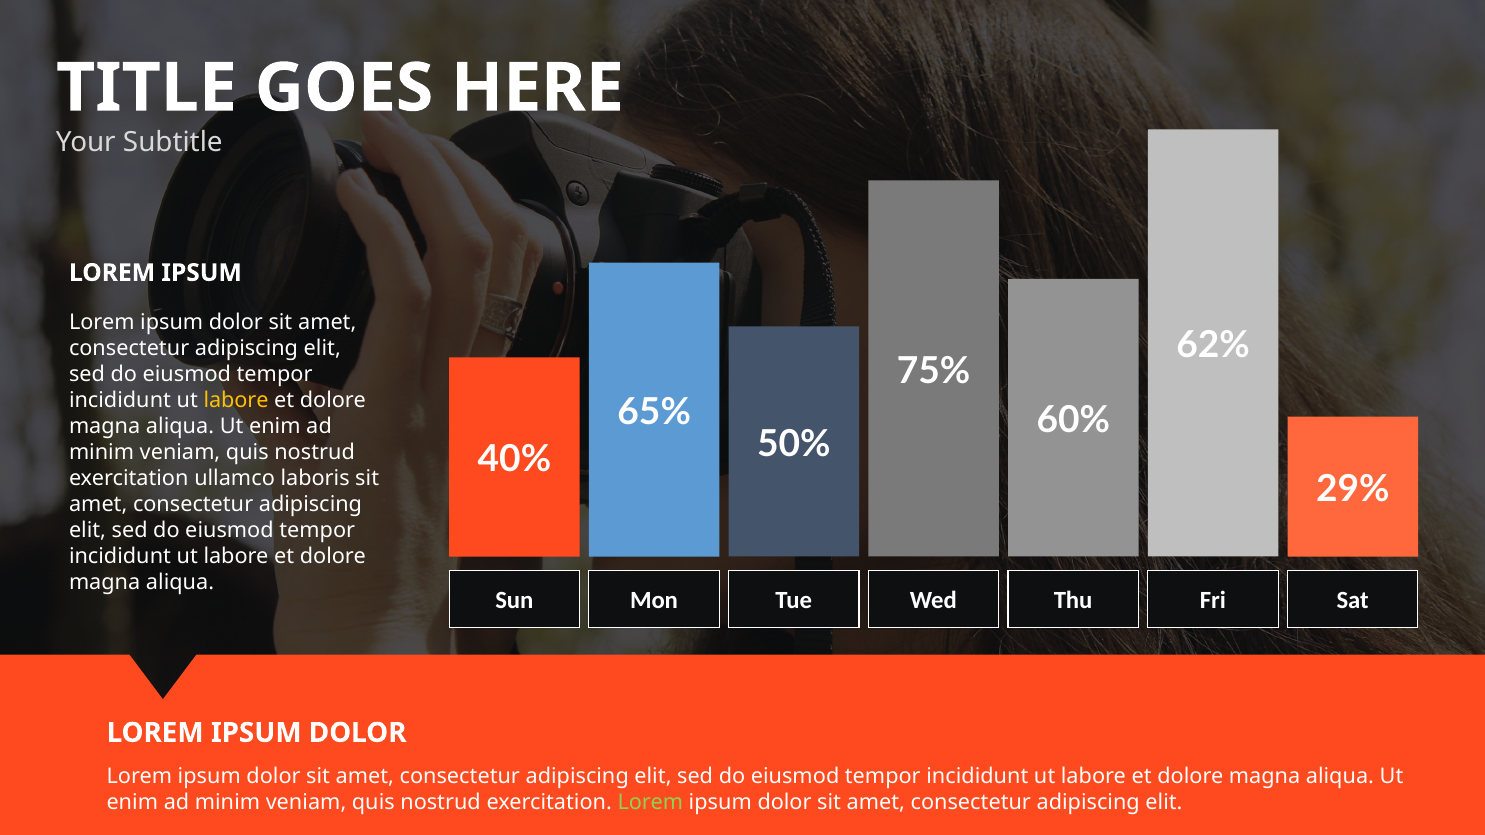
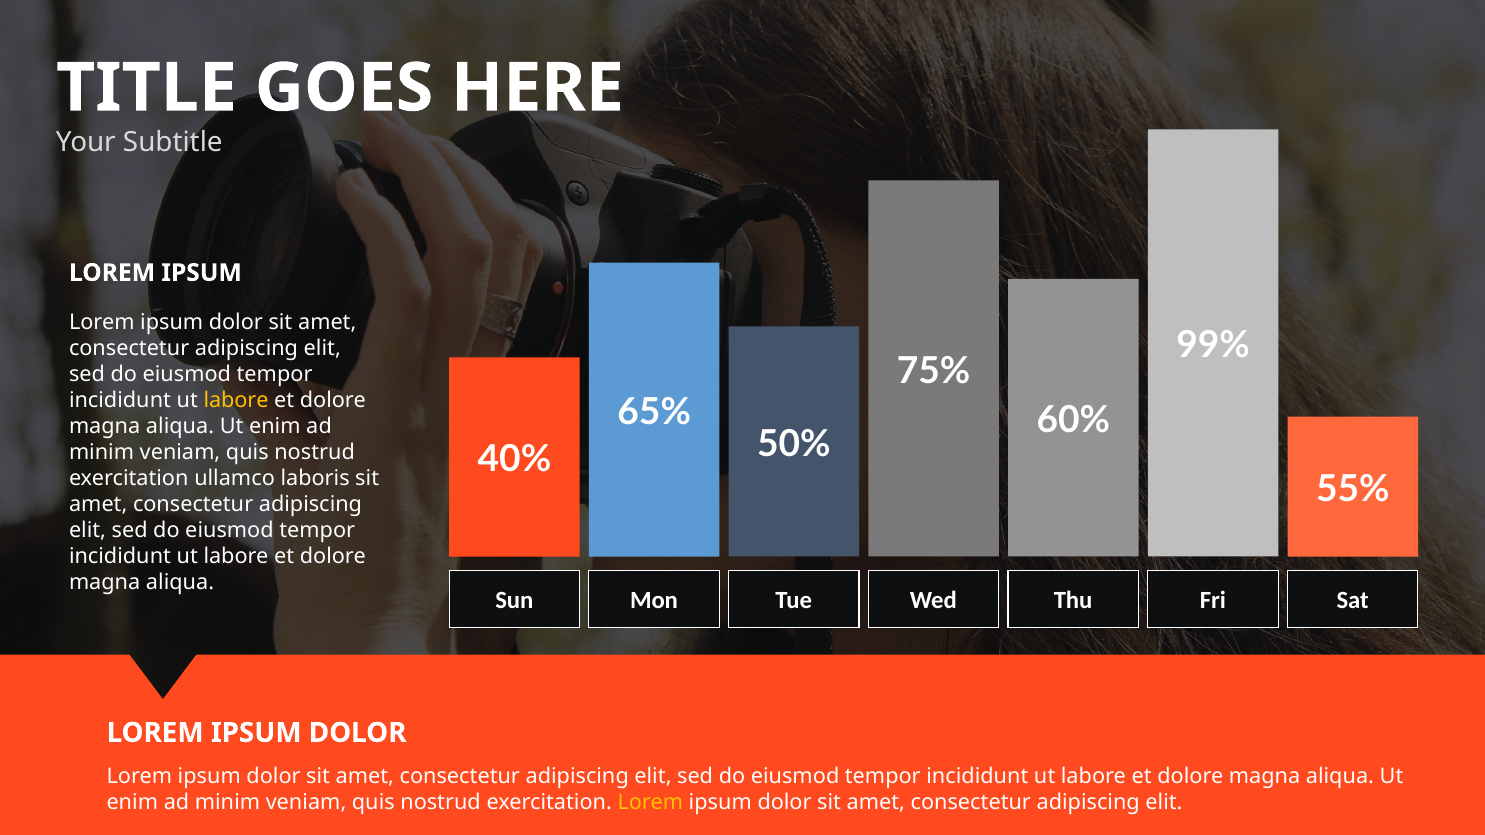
62%: 62% -> 99%
29%: 29% -> 55%
Lorem at (650, 803) colour: light green -> yellow
